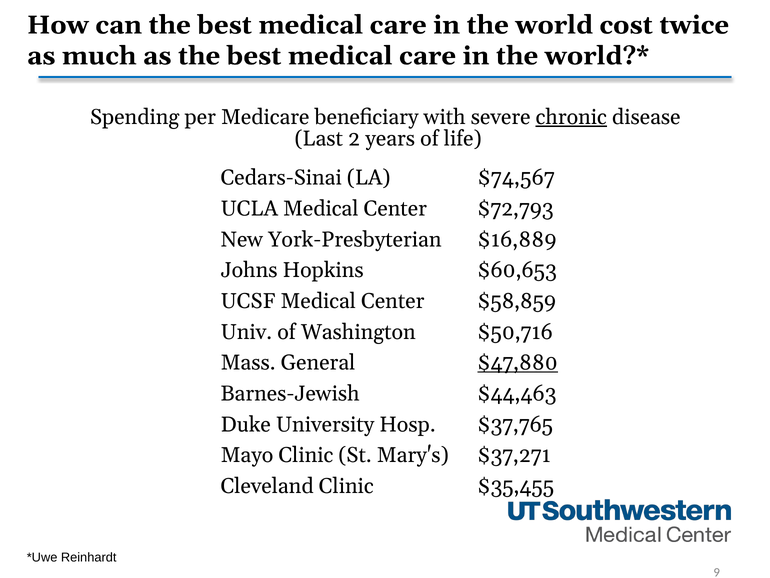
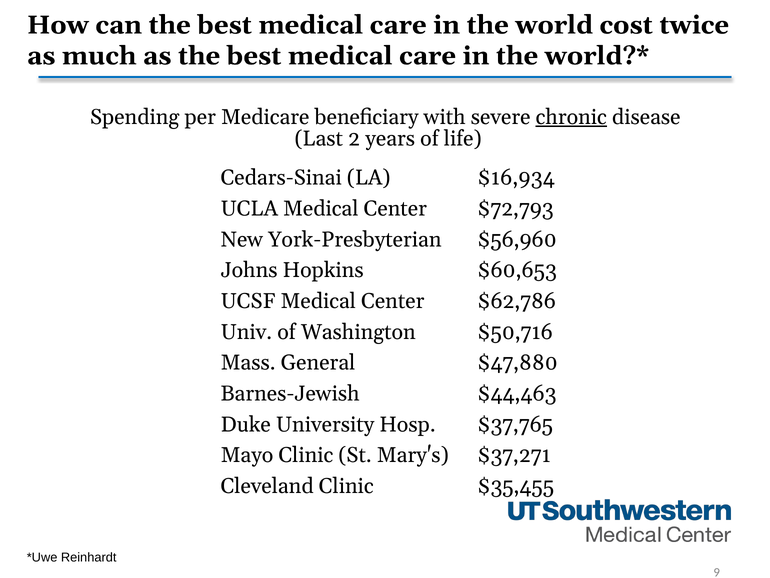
$74,567: $74,567 -> $16,934
$16,889: $16,889 -> $56,960
$58,859: $58,859 -> $62,786
$47,880 underline: present -> none
